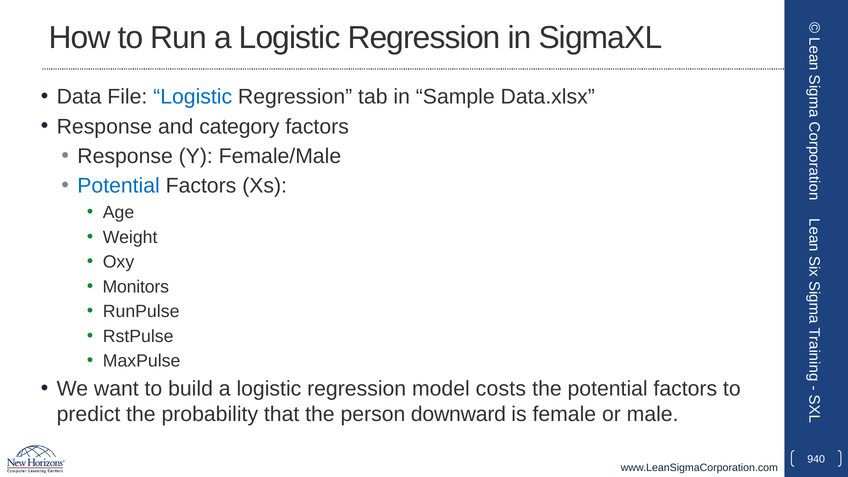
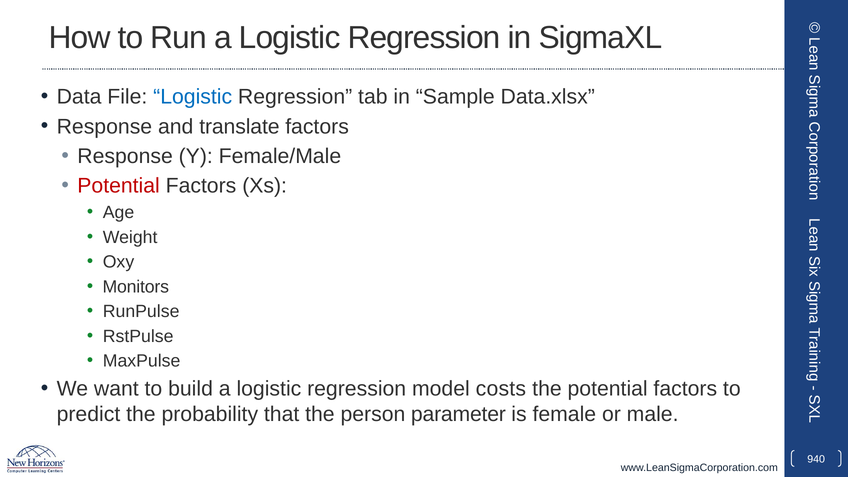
category: category -> translate
Potential at (119, 186) colour: blue -> red
downward: downward -> parameter
